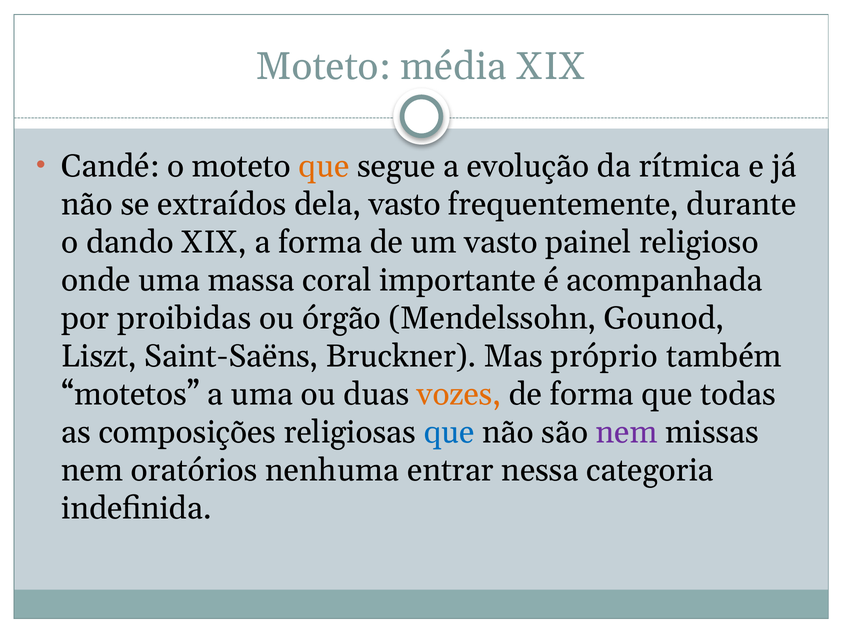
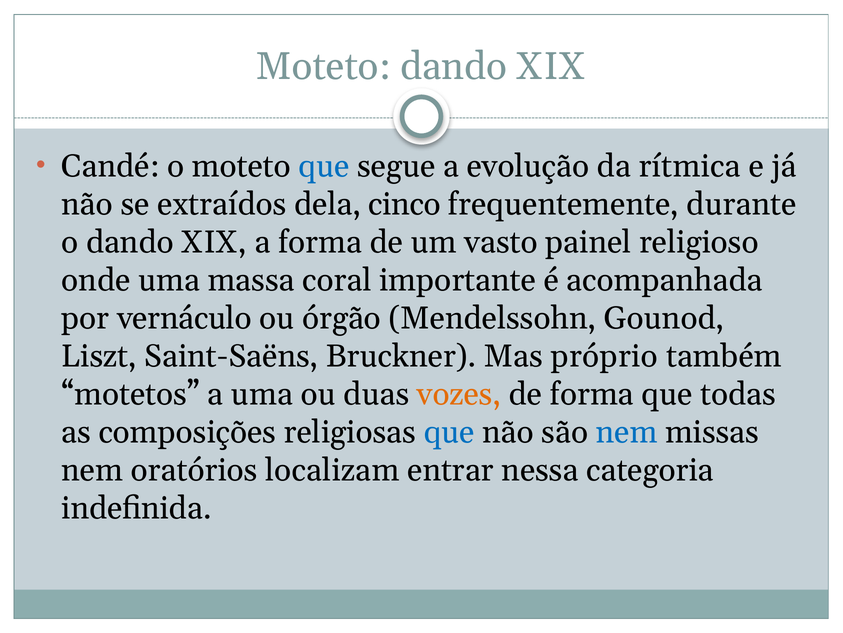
Moteto média: média -> dando
que at (324, 166) colour: orange -> blue
dela vasto: vasto -> cinco
proibidas: proibidas -> vernáculo
nem at (627, 432) colour: purple -> blue
nenhuma: nenhuma -> localizam
